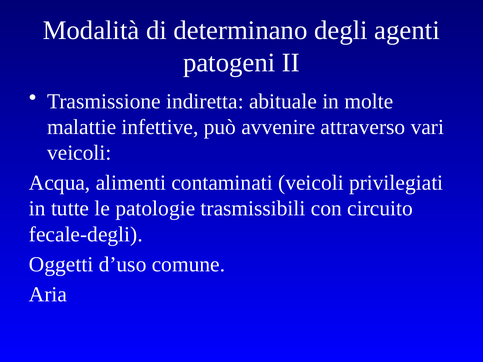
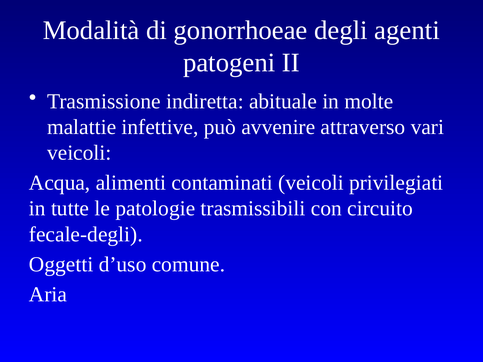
determinano: determinano -> gonorrhoeae
